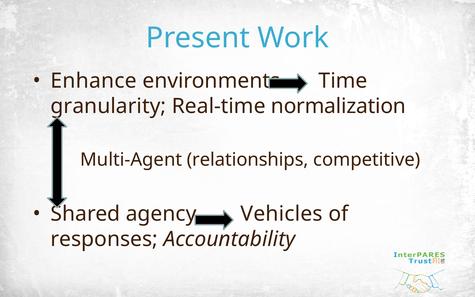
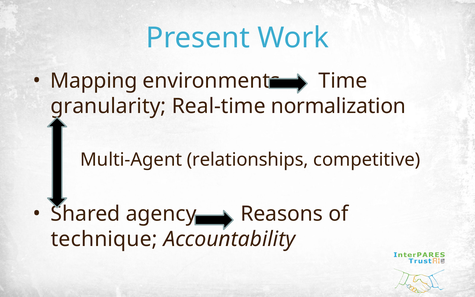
Enhance: Enhance -> Mapping
Vehicles: Vehicles -> Reasons
responses: responses -> technique
